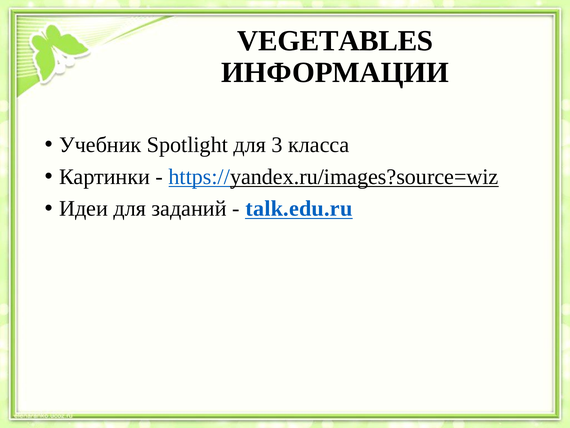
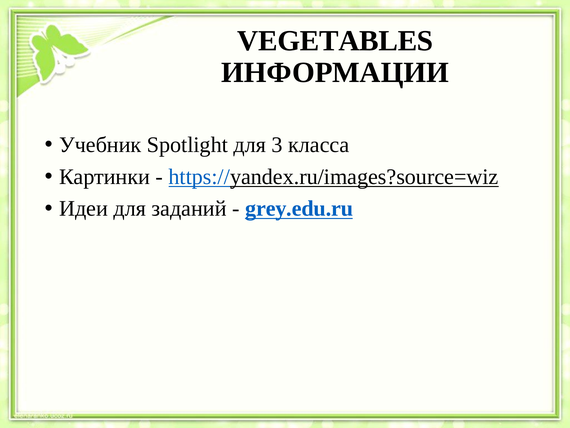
talk.edu.ru: talk.edu.ru -> grey.edu.ru
